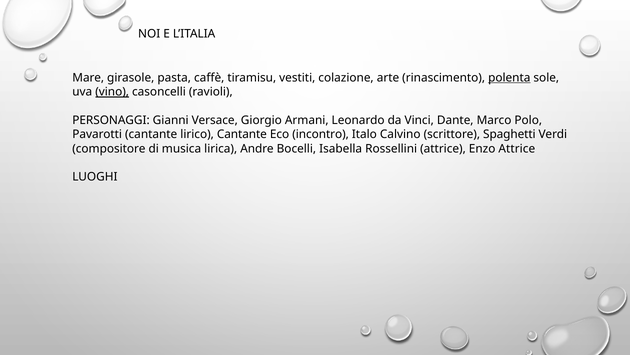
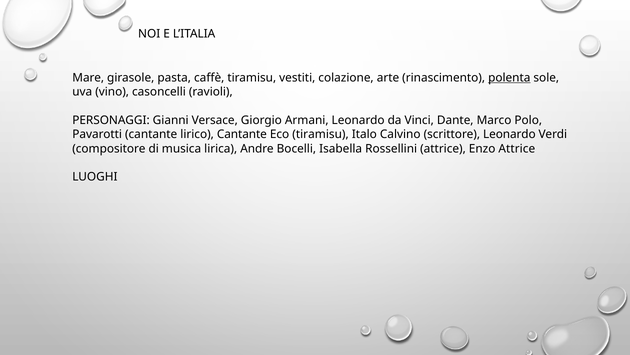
vino underline: present -> none
Eco incontro: incontro -> tiramisu
scrittore Spaghetti: Spaghetti -> Leonardo
